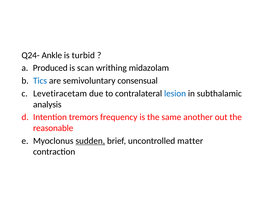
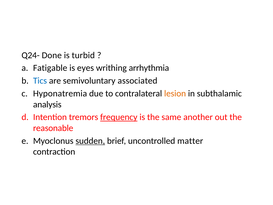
Ankle: Ankle -> Done
Produced: Produced -> Fatigable
scan: scan -> eyes
midazolam: midazolam -> arrhythmia
consensual: consensual -> associated
Levetiracetam: Levetiracetam -> Hyponatremia
lesion colour: blue -> orange
frequency underline: none -> present
